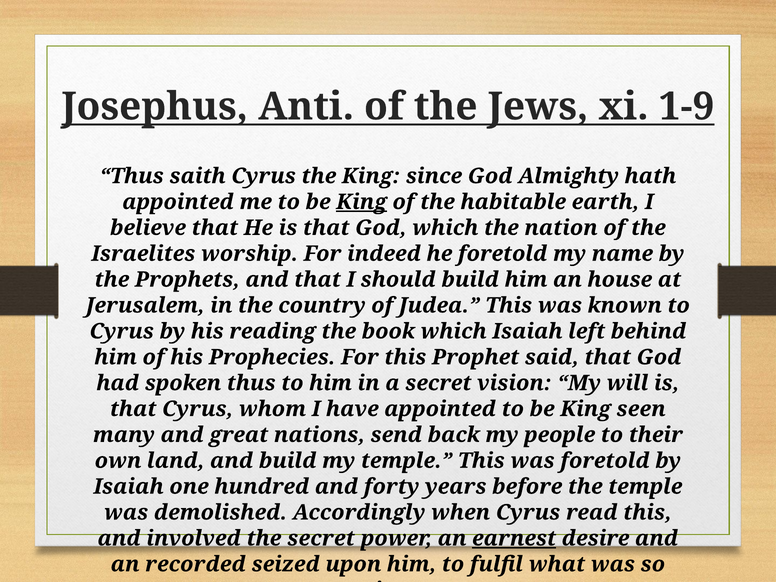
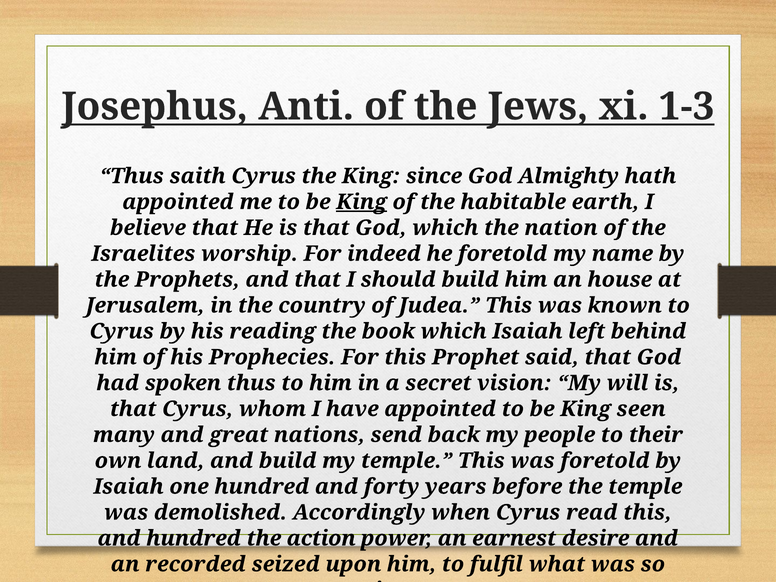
1-9: 1-9 -> 1-3
and involved: involved -> hundred
the secret: secret -> action
earnest underline: present -> none
